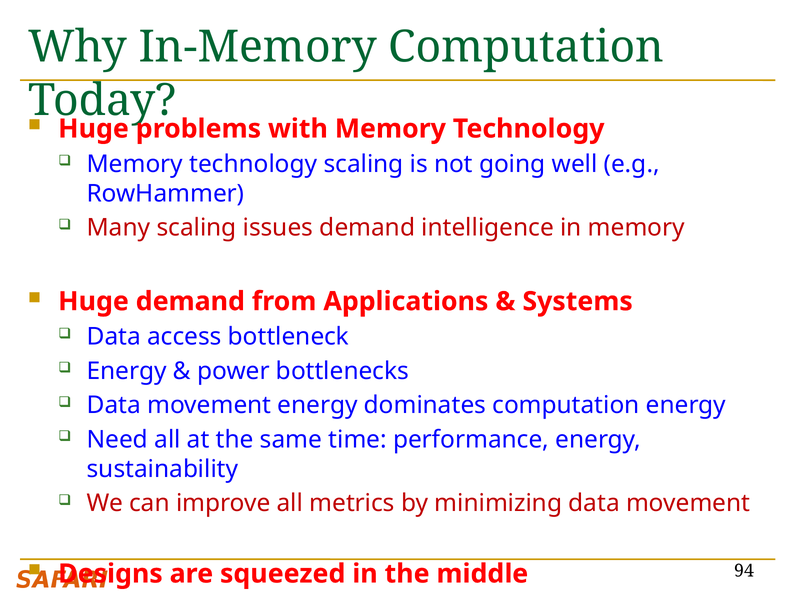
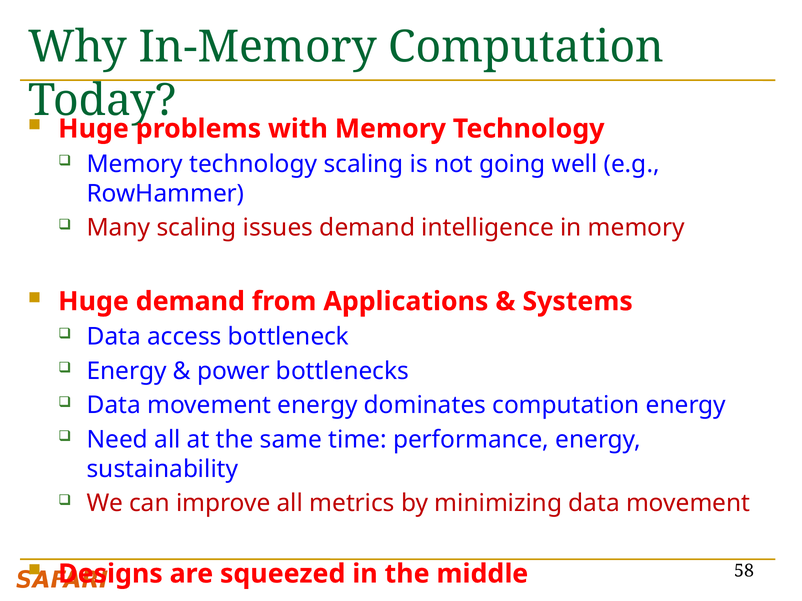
94: 94 -> 58
